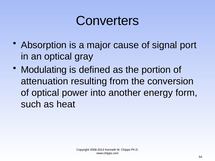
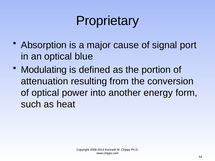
Converters: Converters -> Proprietary
gray: gray -> blue
